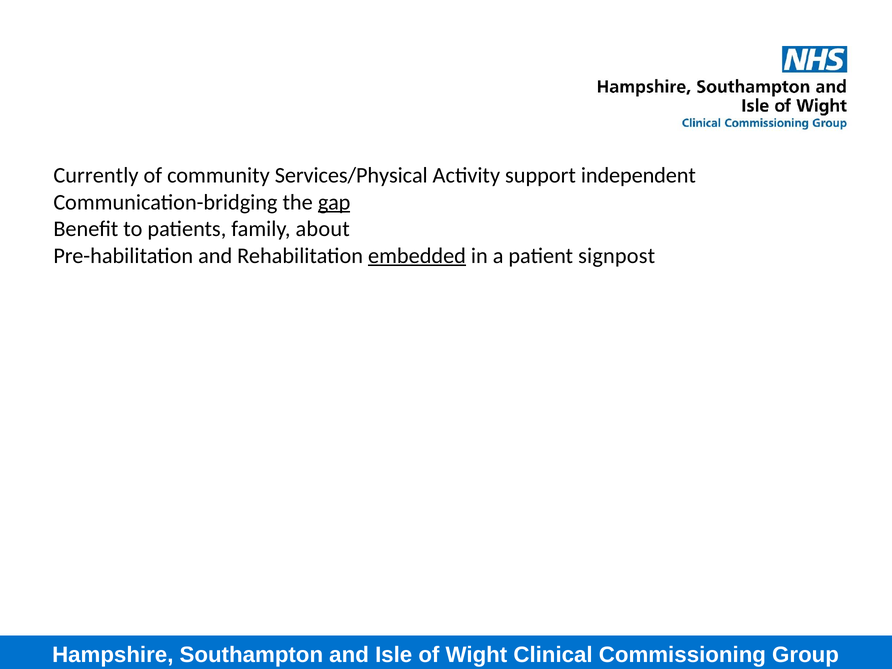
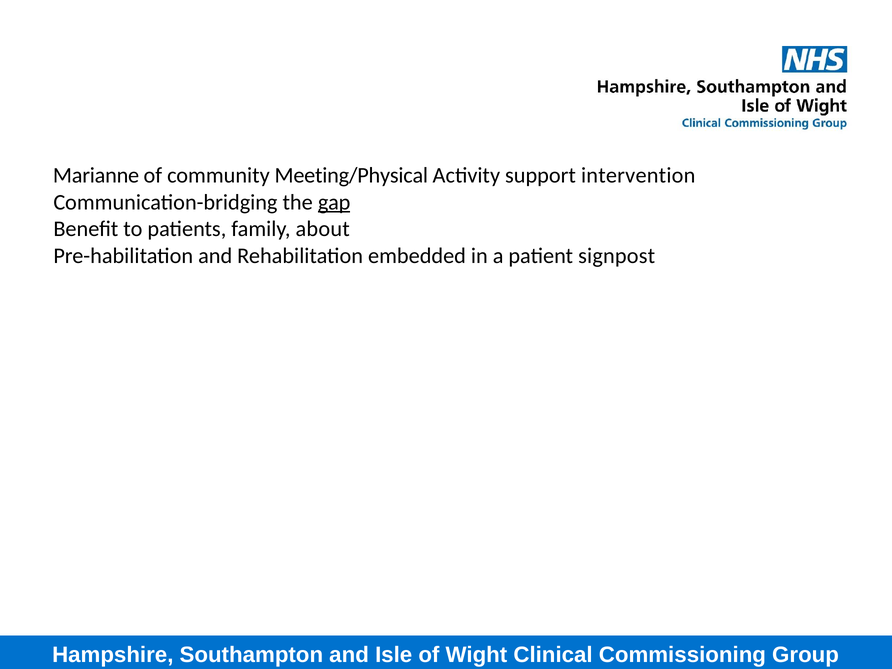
Currently: Currently -> Marianne
Services/Physical: Services/Physical -> Meeting/Physical
independent: independent -> intervention
embedded underline: present -> none
